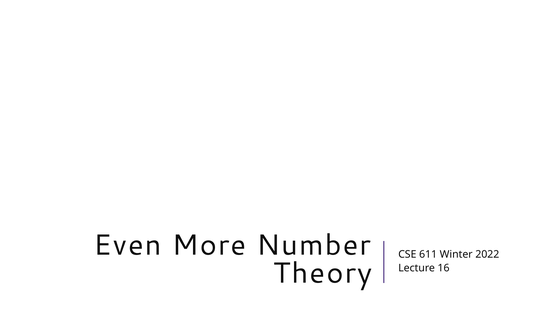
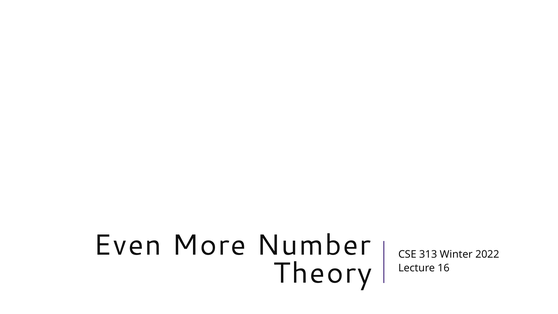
611: 611 -> 313
